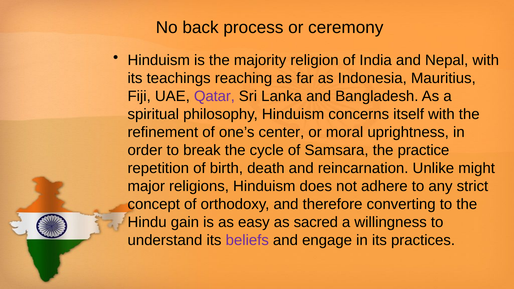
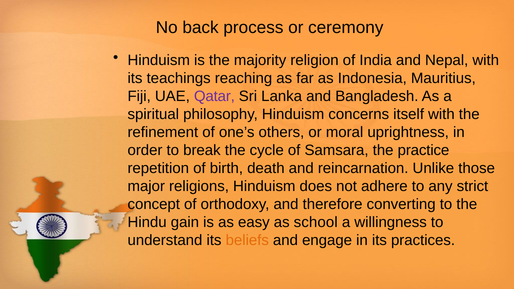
center: center -> others
might: might -> those
sacred: sacred -> school
beliefs colour: purple -> orange
